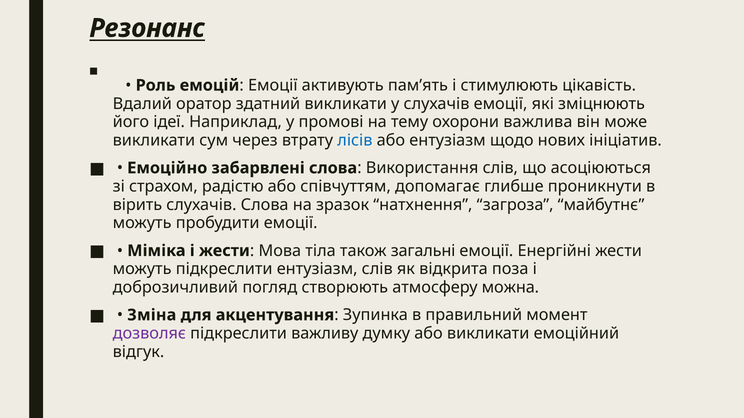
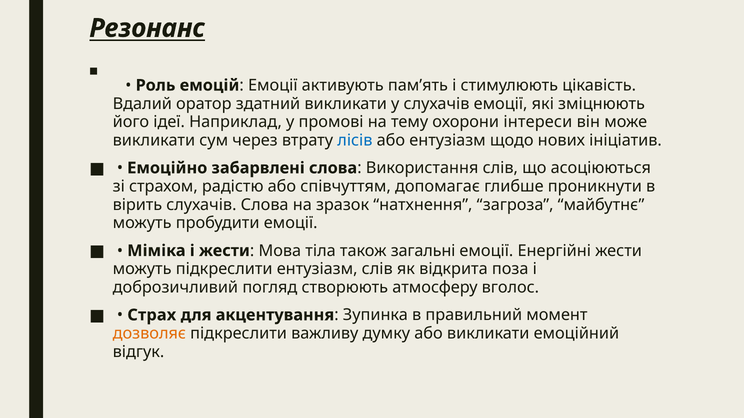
важлива: важлива -> інтереси
можна: можна -> вголос
Зміна: Зміна -> Страх
дозволяє colour: purple -> orange
